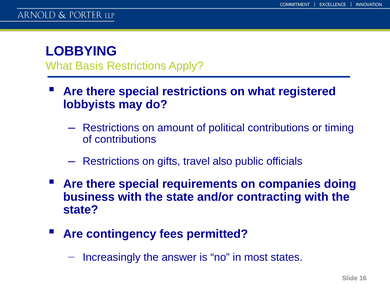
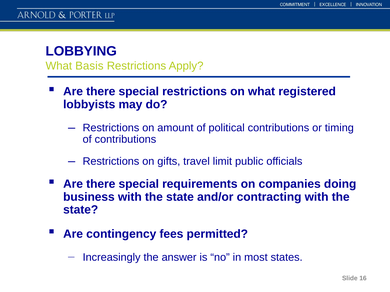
also: also -> limit
